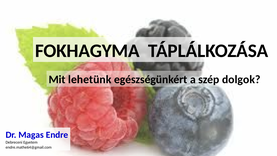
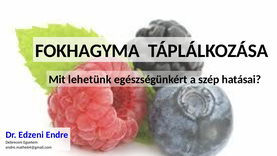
dolgok: dolgok -> hatásai
Magas: Magas -> Edzeni
